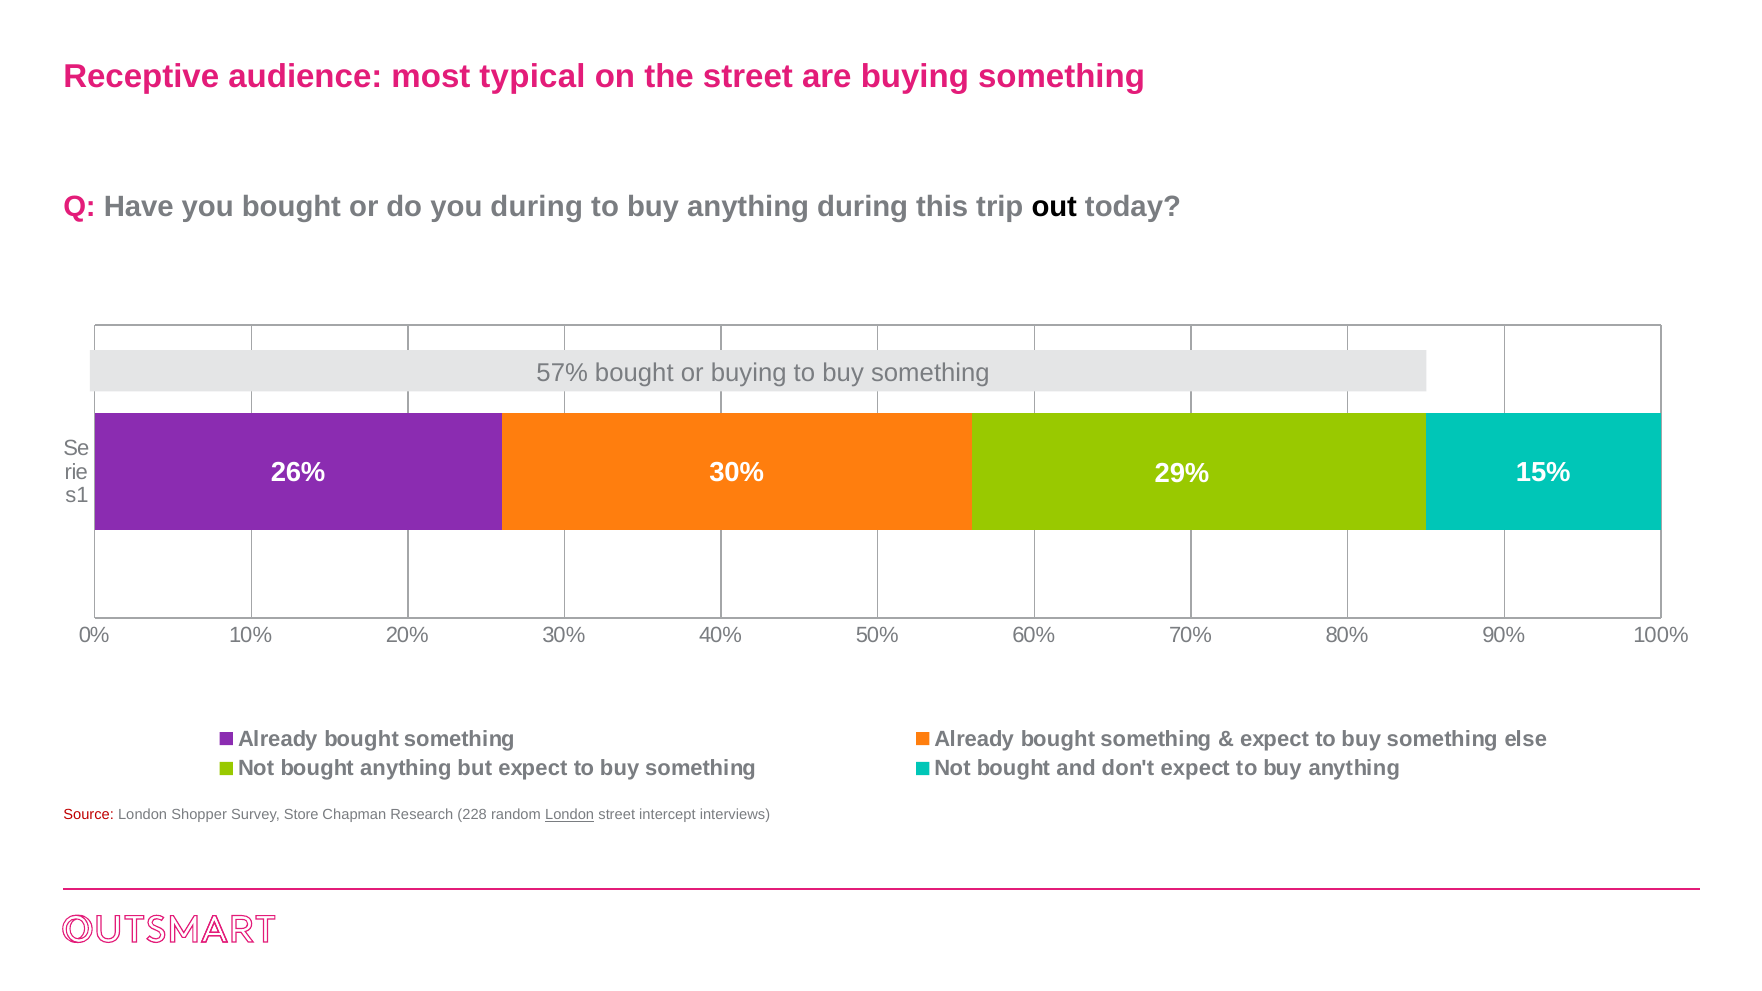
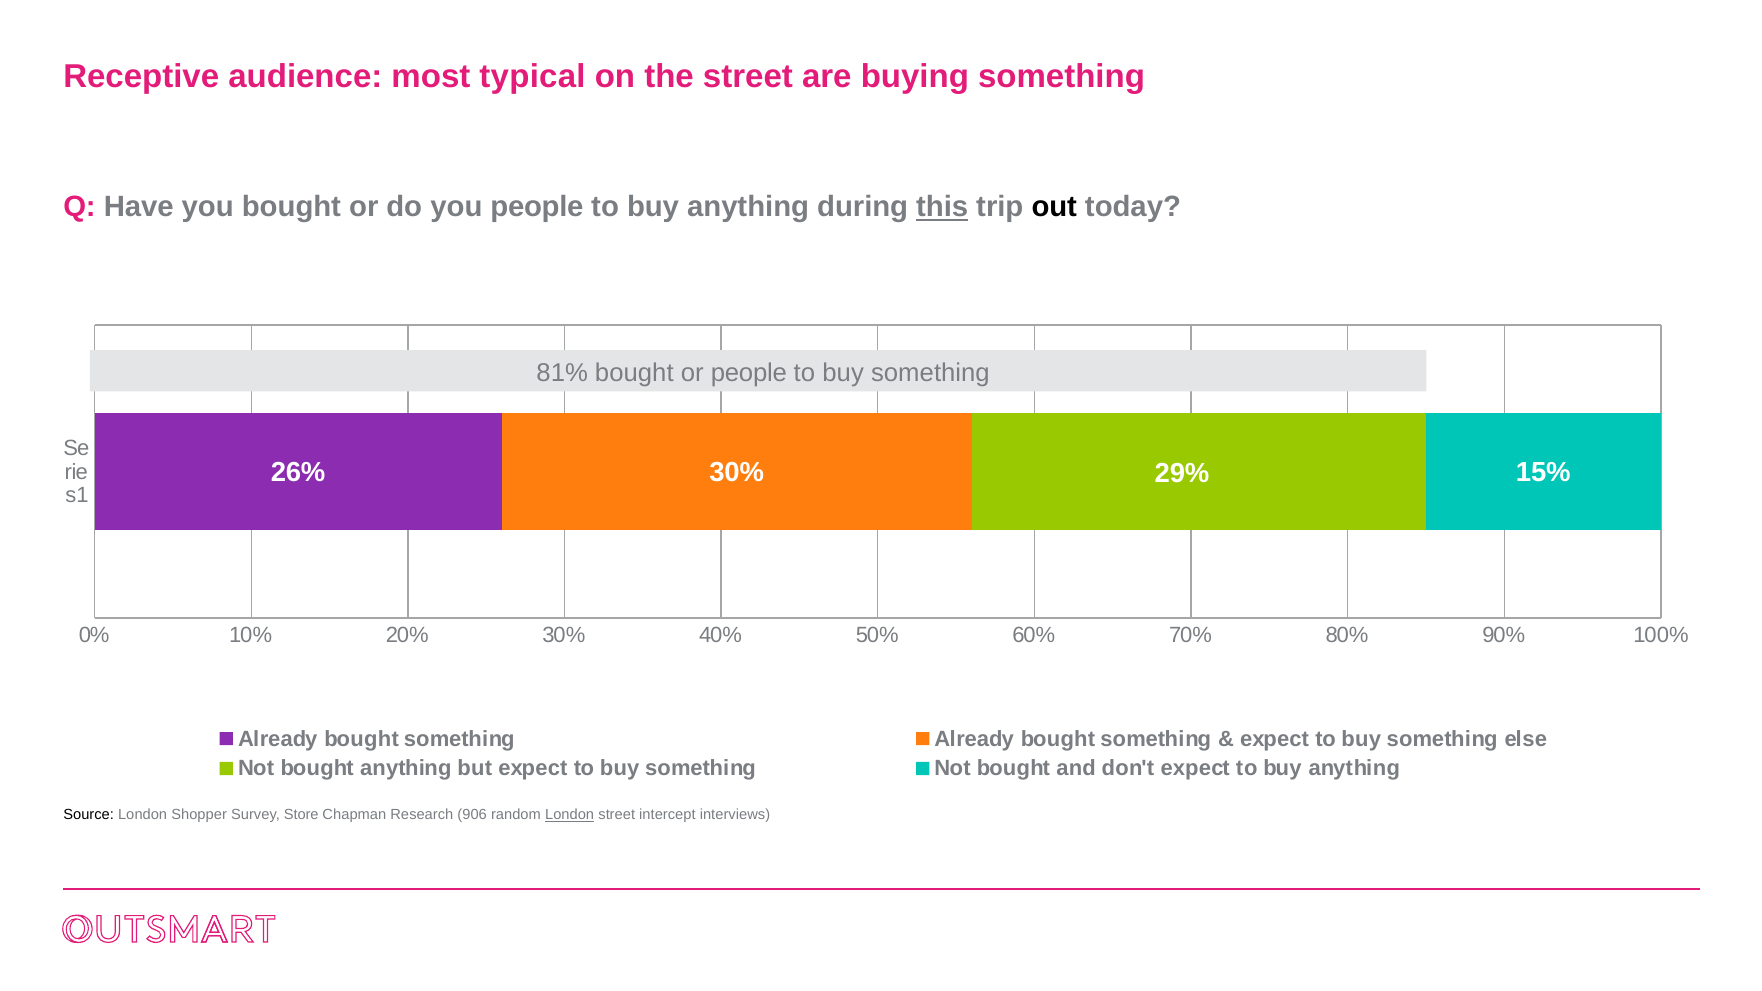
you during: during -> people
this underline: none -> present
57%: 57% -> 81%
or buying: buying -> people
Source colour: red -> black
228: 228 -> 906
